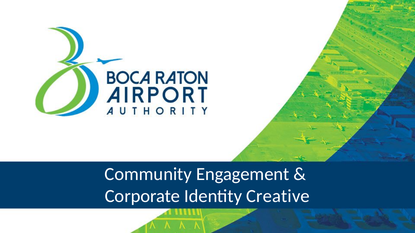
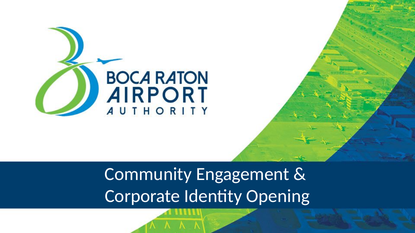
Creative: Creative -> Opening
